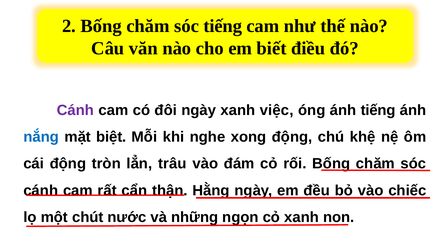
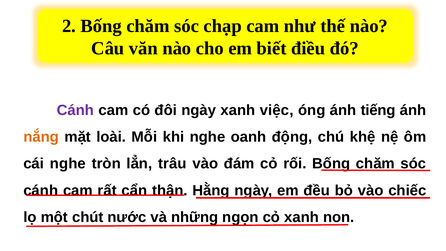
sóc tiếng: tiếng -> chạp
nắng colour: blue -> orange
biệt: biệt -> loài
xong: xong -> oanh
cái động: động -> nghe
